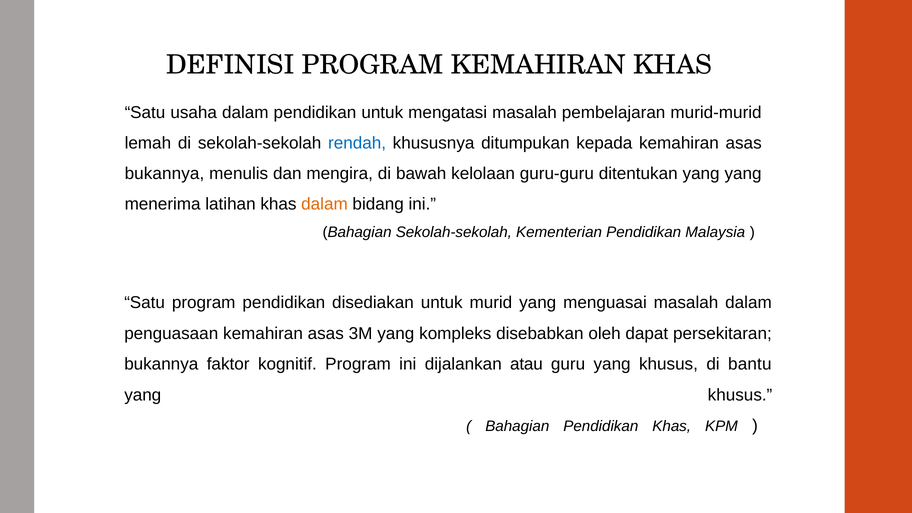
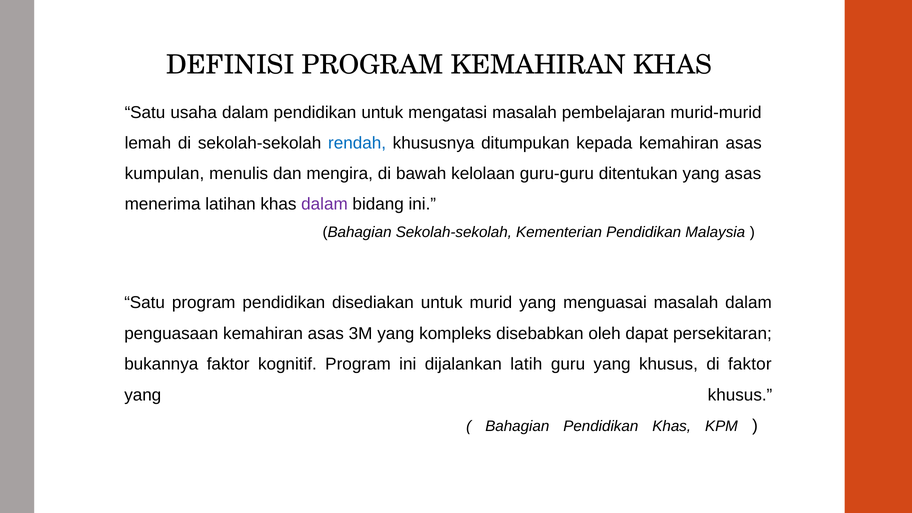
bukannya at (164, 174): bukannya -> kumpulan
yang yang: yang -> asas
dalam at (324, 204) colour: orange -> purple
atau: atau -> latih
di bantu: bantu -> faktor
